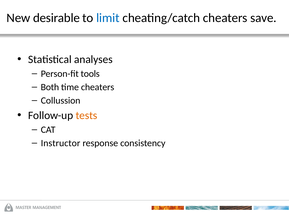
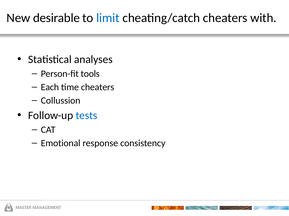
save: save -> with
Both: Both -> Each
tests colour: orange -> blue
Instructor: Instructor -> Emotional
